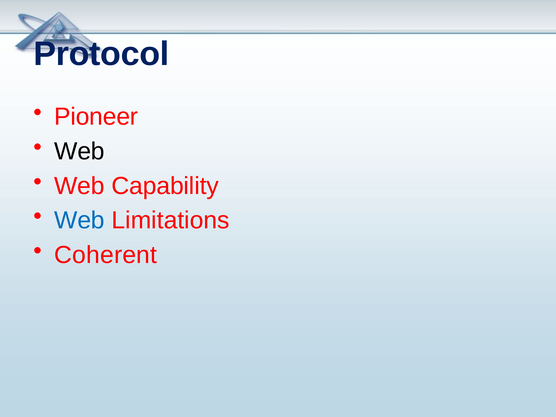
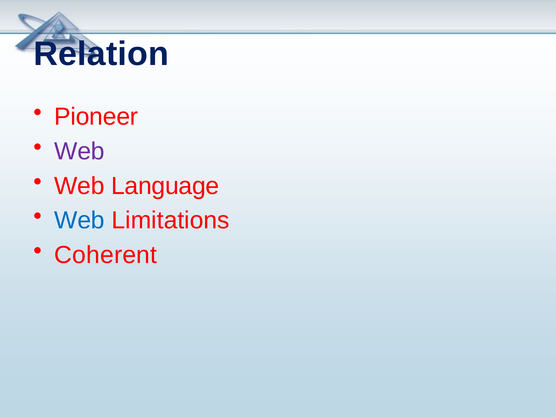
Protocol: Protocol -> Relation
Web at (79, 151) colour: black -> purple
Capability: Capability -> Language
